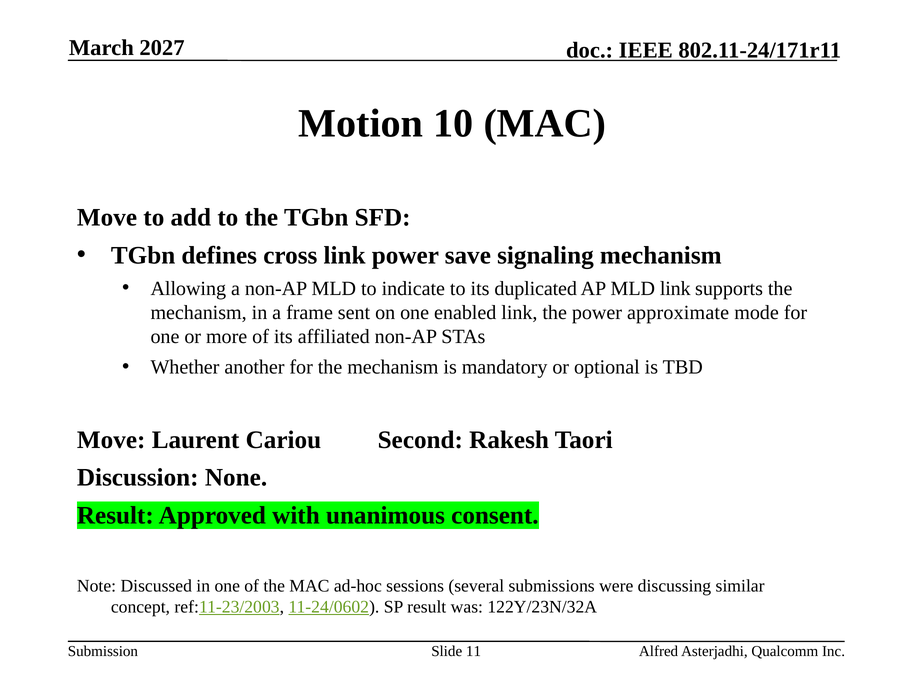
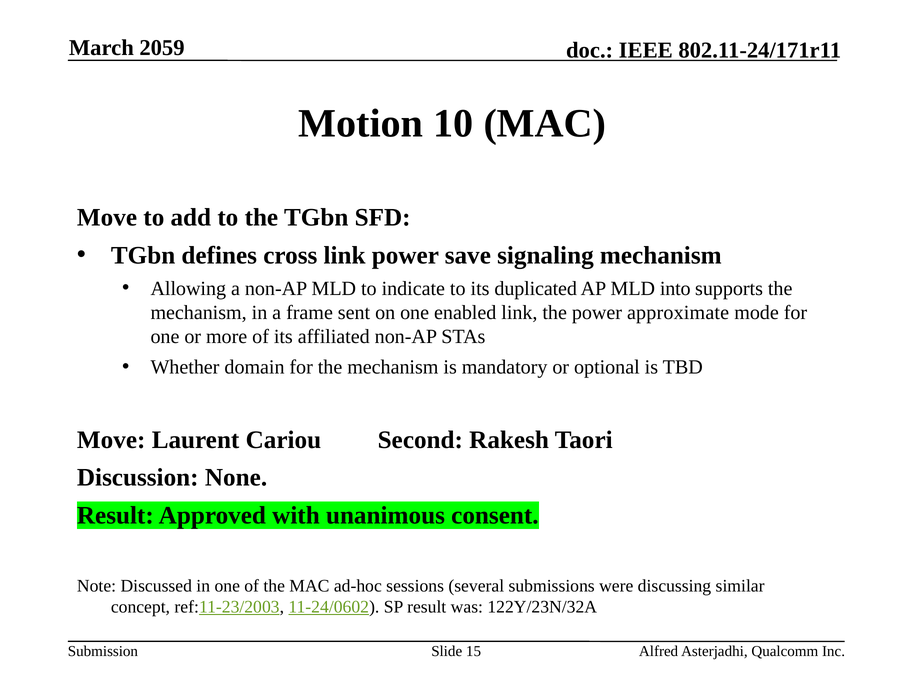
2027: 2027 -> 2059
MLD link: link -> into
another: another -> domain
11: 11 -> 15
